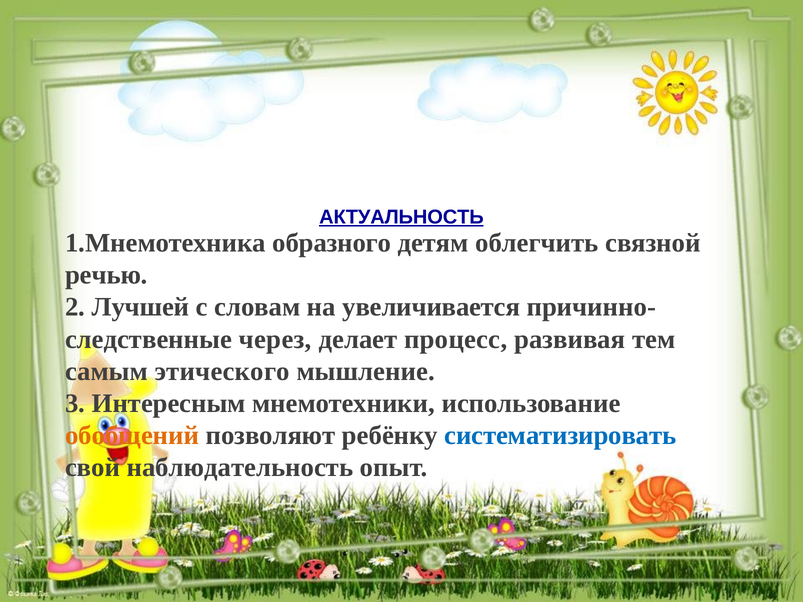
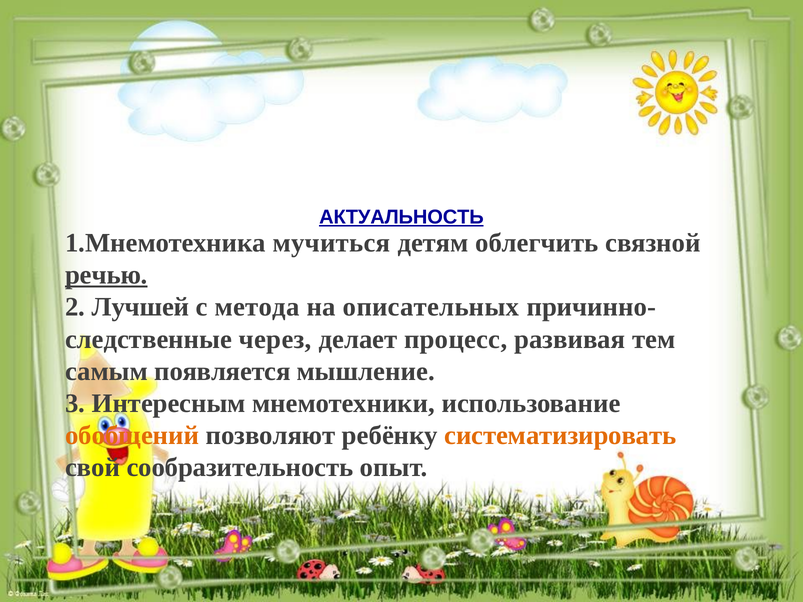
образного: образного -> мучиться
речью underline: none -> present
словам: словам -> метода
увеличивается: увеличивается -> описательных
этического: этического -> появляется
систематизировать colour: blue -> orange
наблюдательность: наблюдательность -> сообразительность
